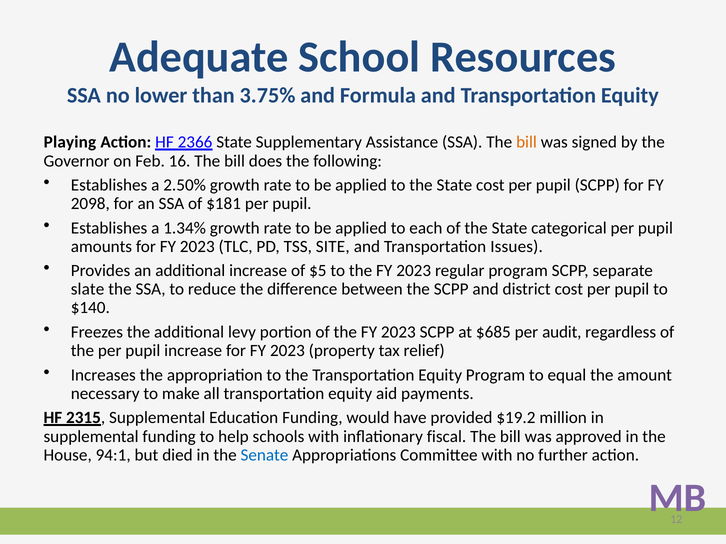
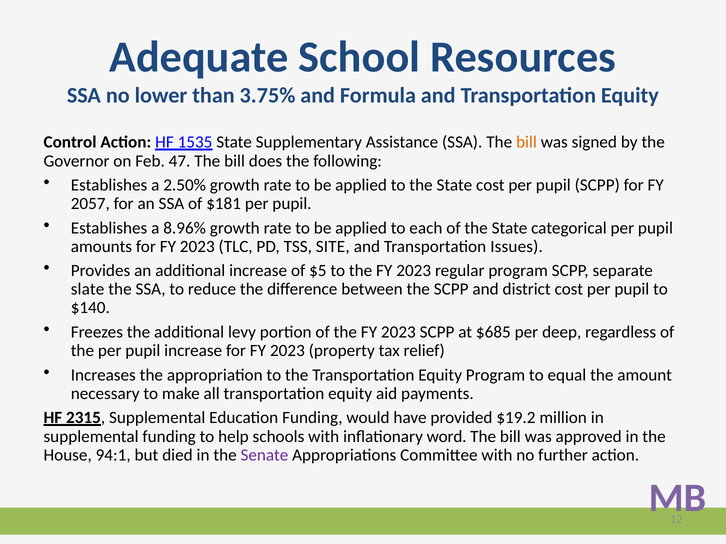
Playing: Playing -> Control
2366: 2366 -> 1535
16: 16 -> 47
2098: 2098 -> 2057
1.34%: 1.34% -> 8.96%
audit: audit -> deep
fiscal: fiscal -> word
Senate colour: blue -> purple
